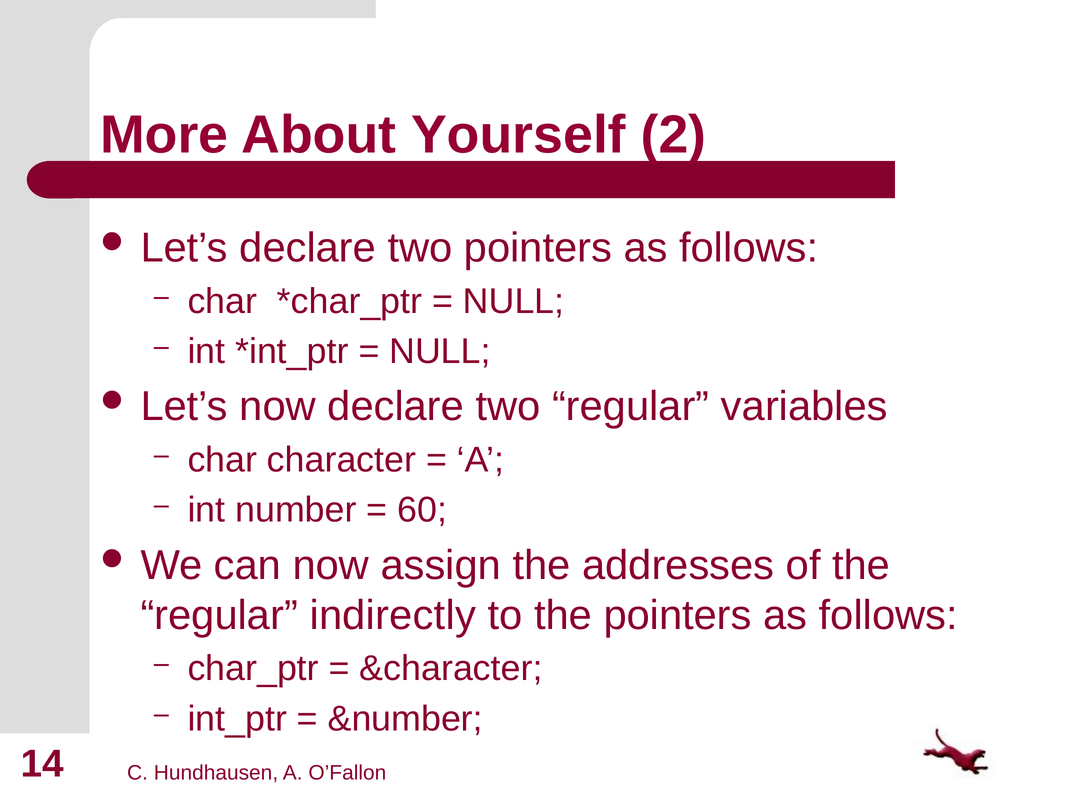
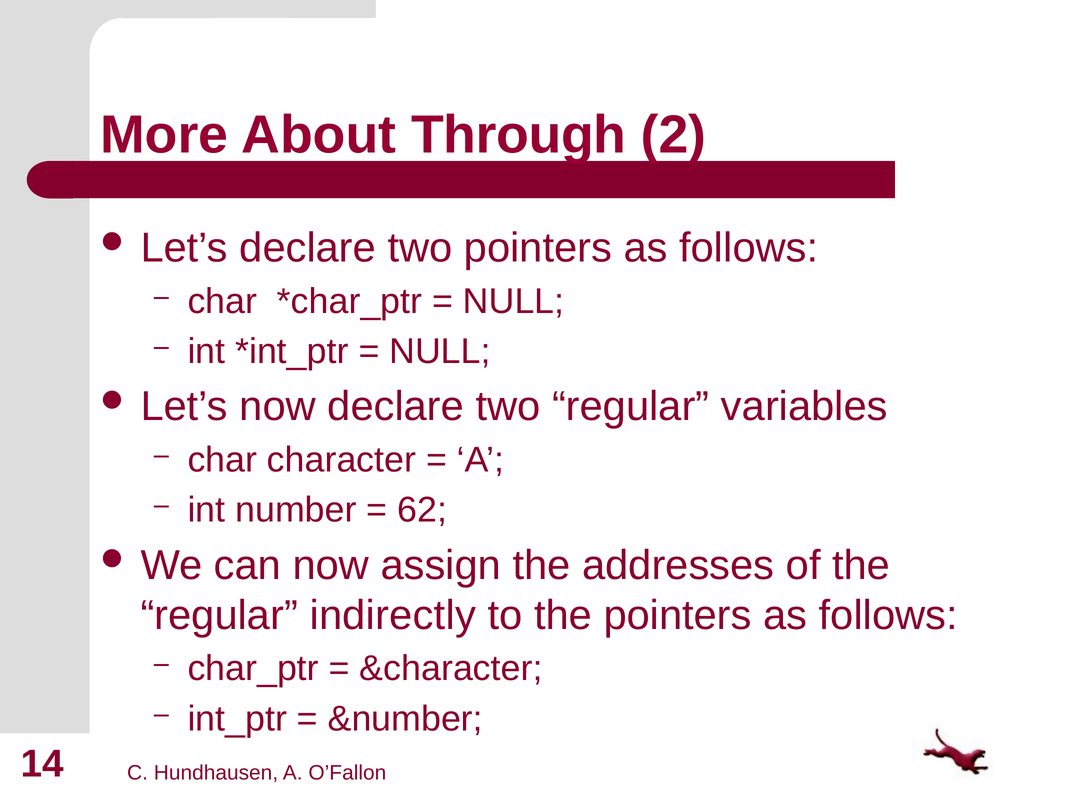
Yourself: Yourself -> Through
60: 60 -> 62
